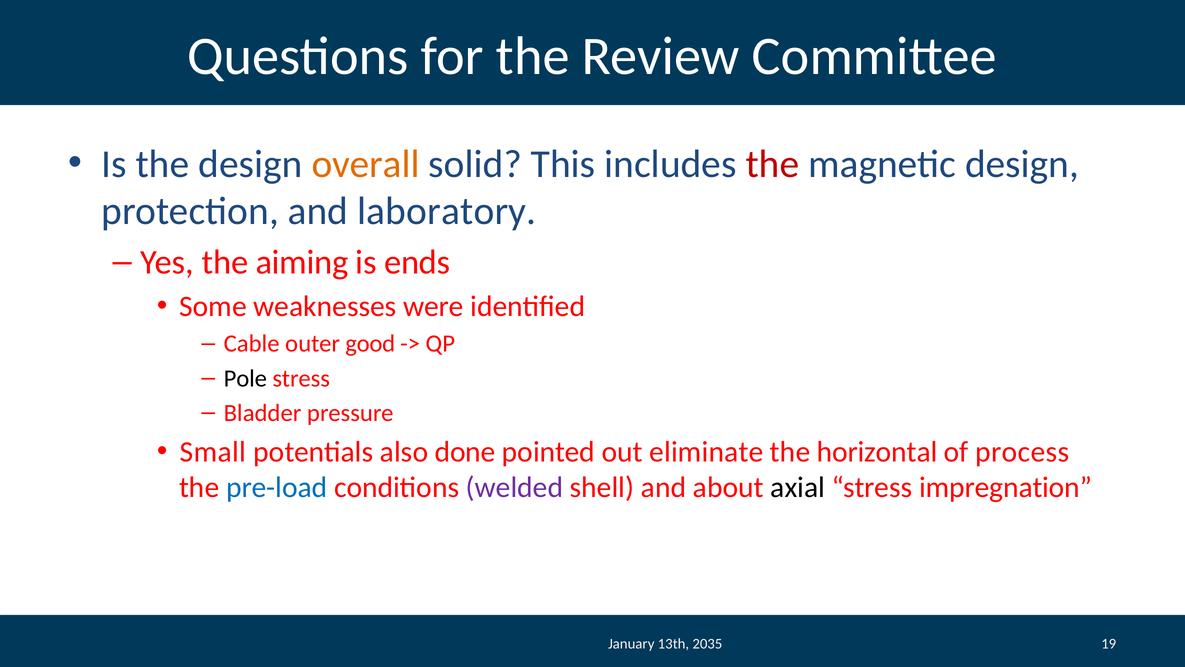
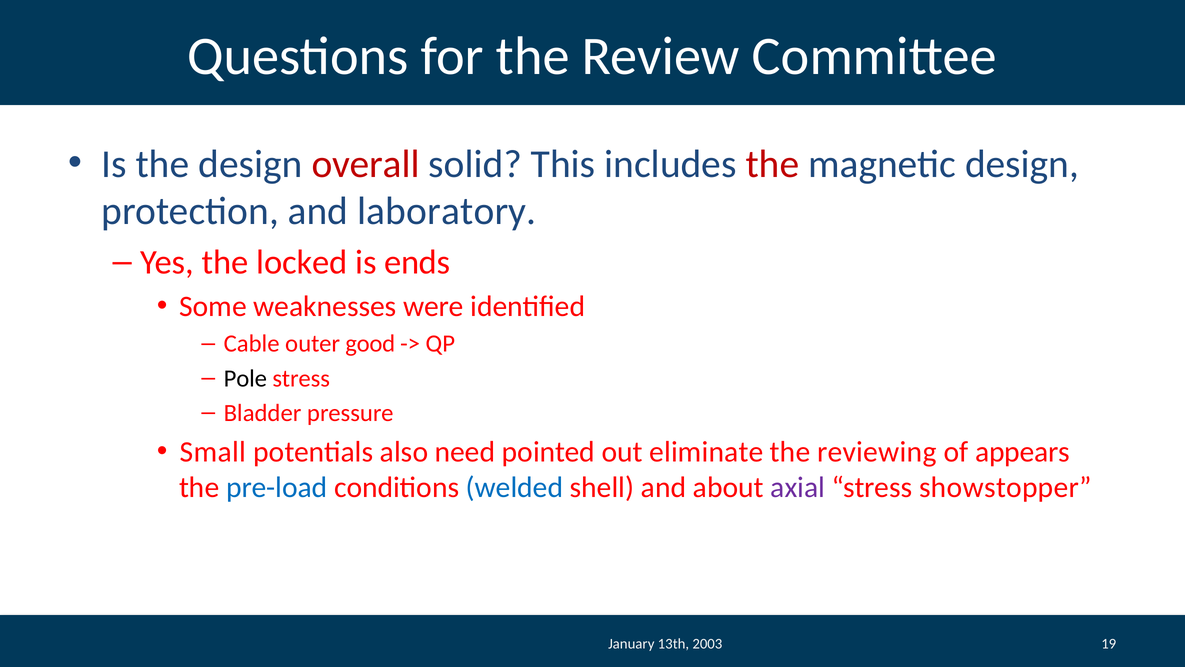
overall colour: orange -> red
aiming: aiming -> locked
done: done -> need
horizontal: horizontal -> reviewing
process: process -> appears
welded colour: purple -> blue
axial colour: black -> purple
impregnation: impregnation -> showstopper
2035: 2035 -> 2003
